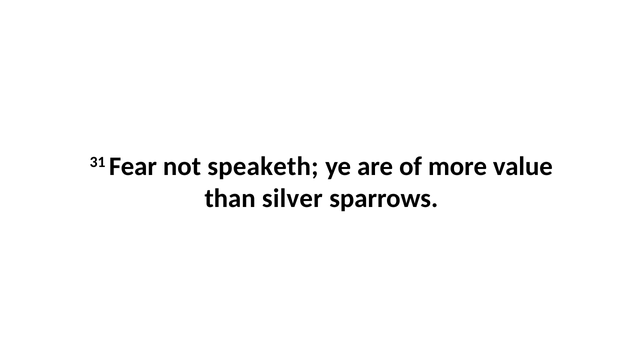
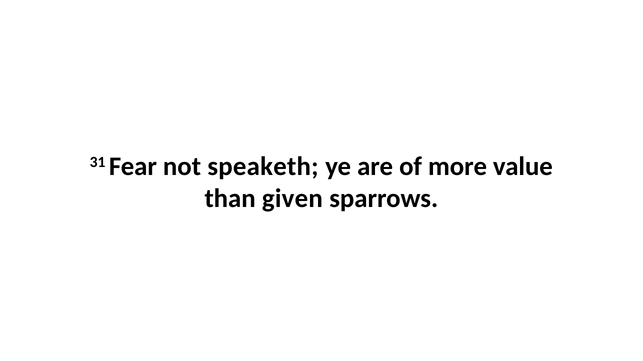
silver: silver -> given
